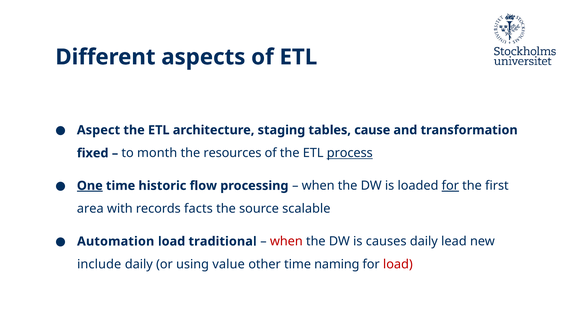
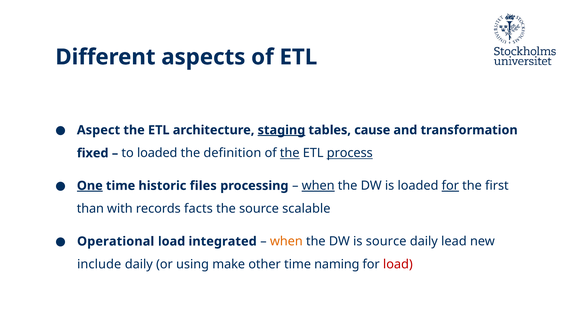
staging underline: none -> present
to month: month -> loaded
resources: resources -> definition
the at (290, 153) underline: none -> present
flow: flow -> files
when at (318, 186) underline: none -> present
area: area -> than
Automation: Automation -> Operational
traditional: traditional -> integrated
when at (286, 242) colour: red -> orange
is causes: causes -> source
value: value -> make
